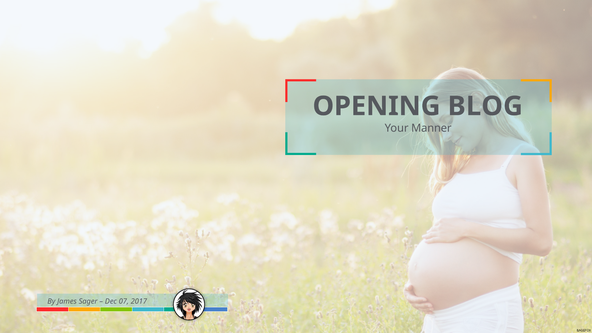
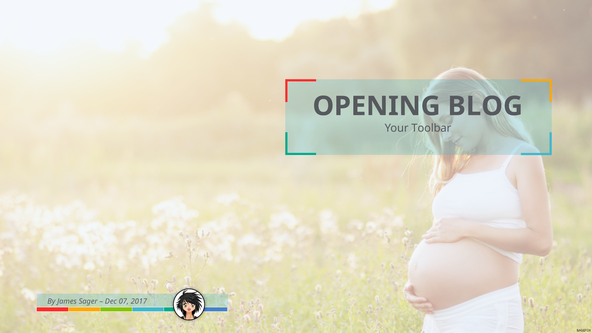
Manner: Manner -> Toolbar
